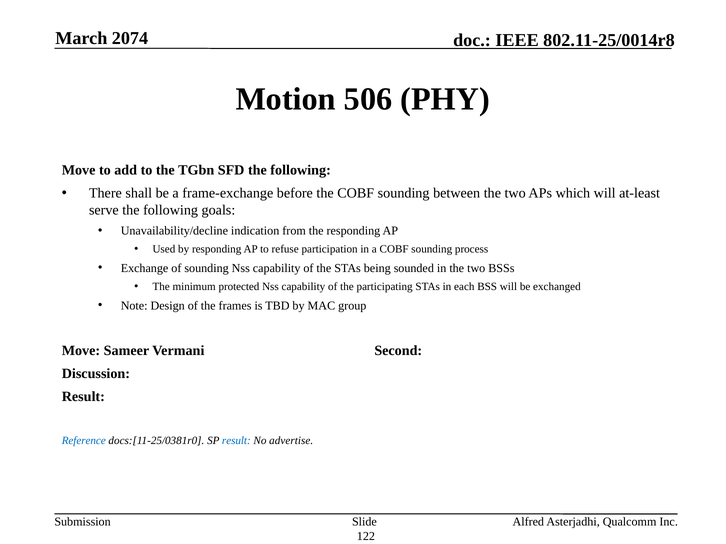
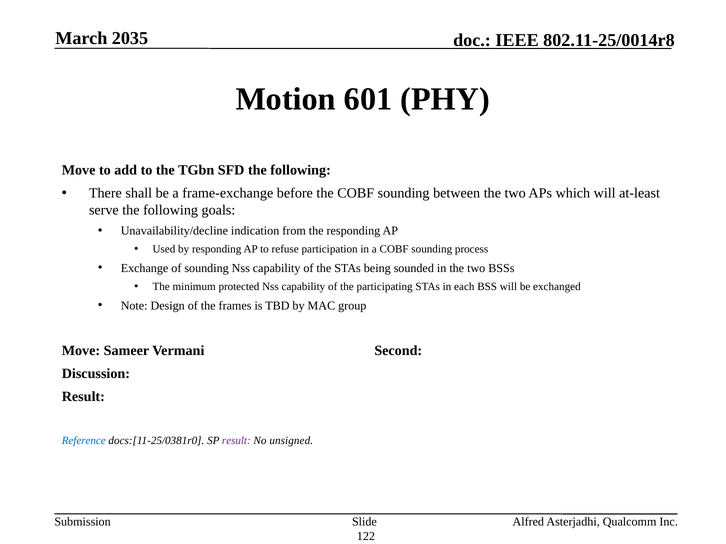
2074: 2074 -> 2035
506: 506 -> 601
result at (236, 441) colour: blue -> purple
advertise: advertise -> unsigned
